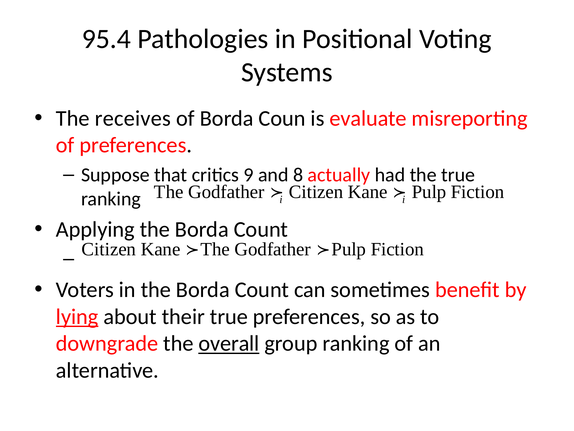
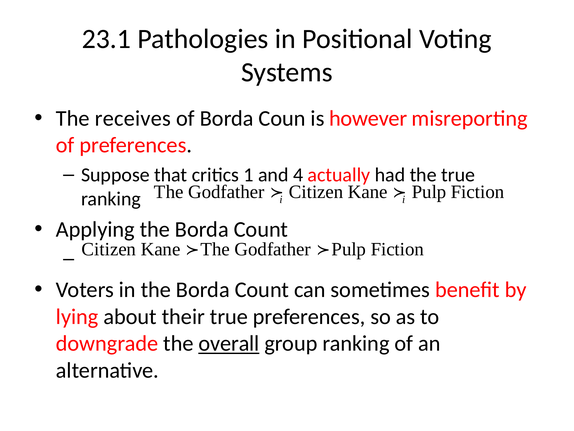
95.4: 95.4 -> 23.1
evaluate: evaluate -> however
9: 9 -> 1
8: 8 -> 4
lying underline: present -> none
